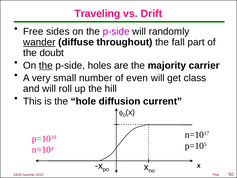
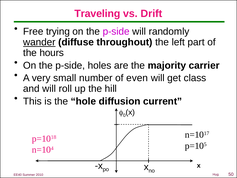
sides: sides -> trying
fall: fall -> left
doubt: doubt -> hours
the at (46, 65) underline: present -> none
